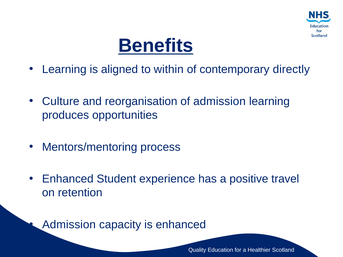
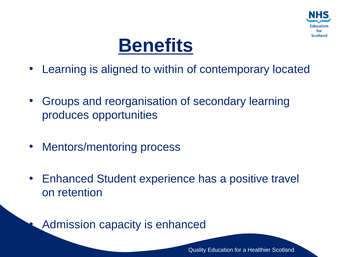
directly: directly -> located
Culture: Culture -> Groups
of admission: admission -> secondary
